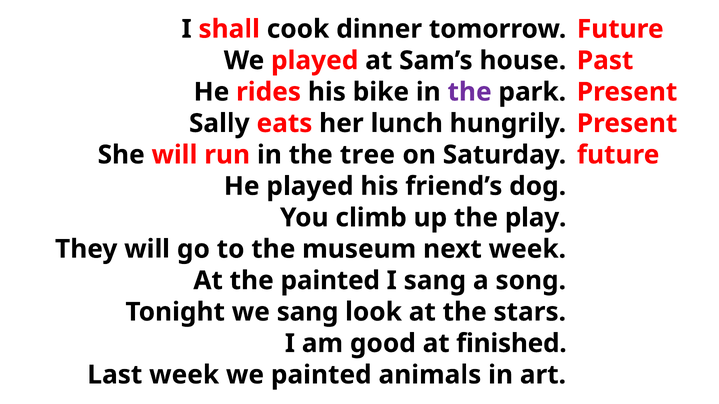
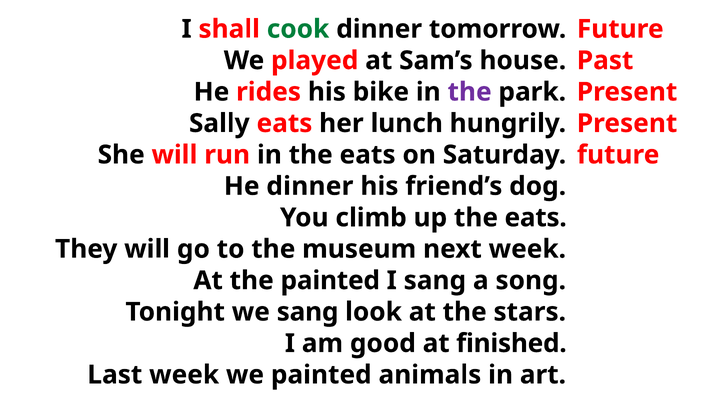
cook colour: black -> green
in the tree: tree -> eats
He played: played -> dinner
up the play: play -> eats
